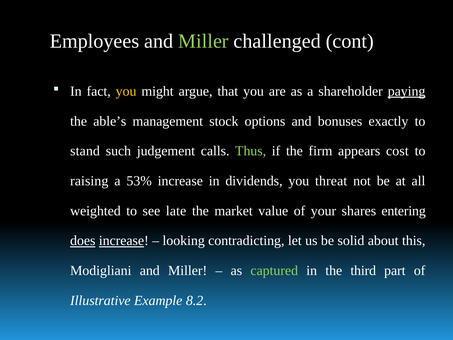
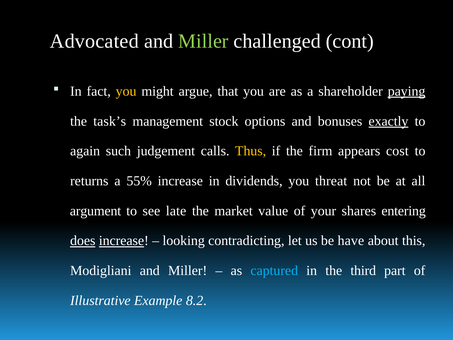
Employees: Employees -> Advocated
able’s: able’s -> task’s
exactly underline: none -> present
stand: stand -> again
Thus colour: light green -> yellow
raising: raising -> returns
53%: 53% -> 55%
weighted: weighted -> argument
solid: solid -> have
captured colour: light green -> light blue
